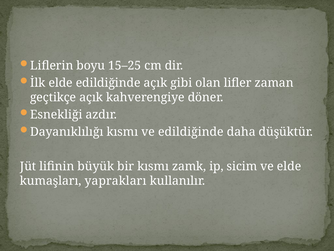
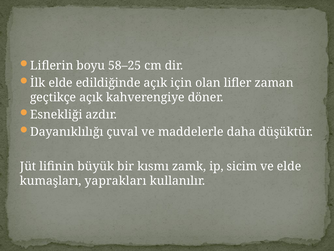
15–25: 15–25 -> 58–25
gibi: gibi -> için
Dayanıklılığı kısmı: kısmı -> çuval
ve edildiğinde: edildiğinde -> maddelerle
